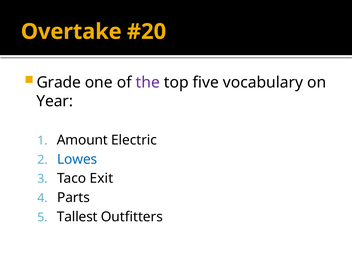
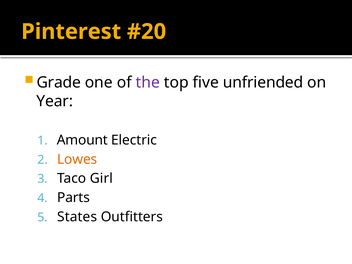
Overtake: Overtake -> Pinterest
vocabulary: vocabulary -> unfriended
Lowes colour: blue -> orange
Exit: Exit -> Girl
Tallest: Tallest -> States
